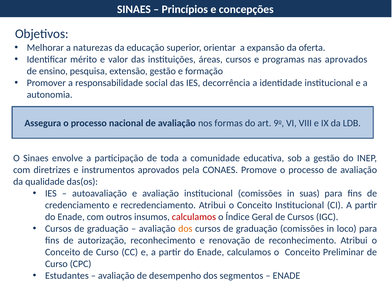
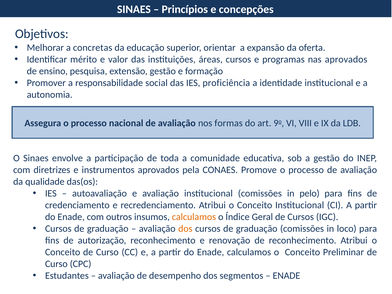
naturezas: naturezas -> concretas
decorrência: decorrência -> proficiência
suas: suas -> pelo
calculamos at (194, 217) colour: red -> orange
